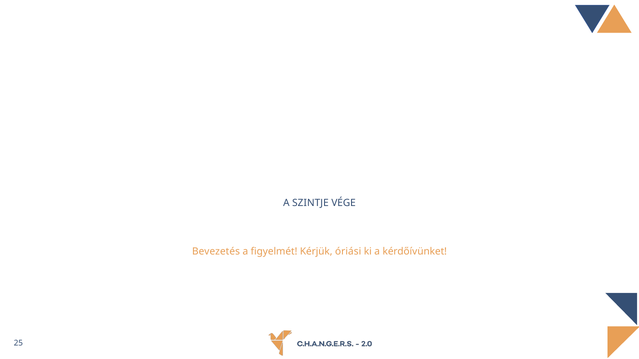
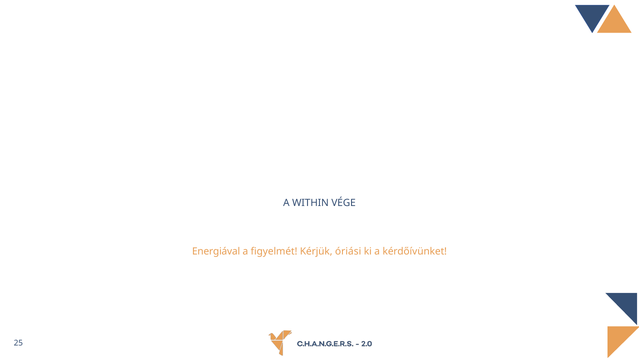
SZINTJE: SZINTJE -> WITHIN
Bevezetés: Bevezetés -> Energiával
